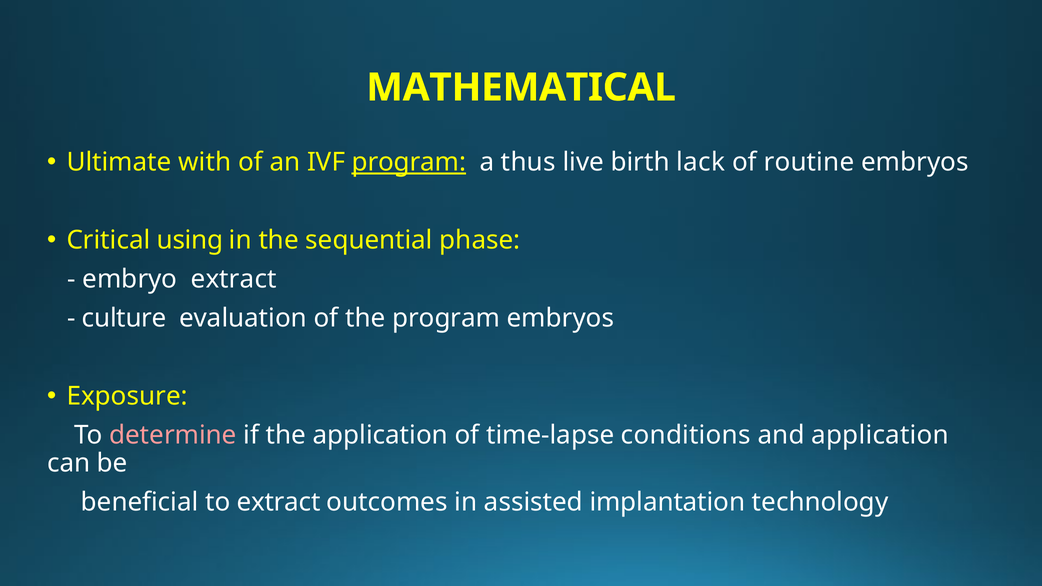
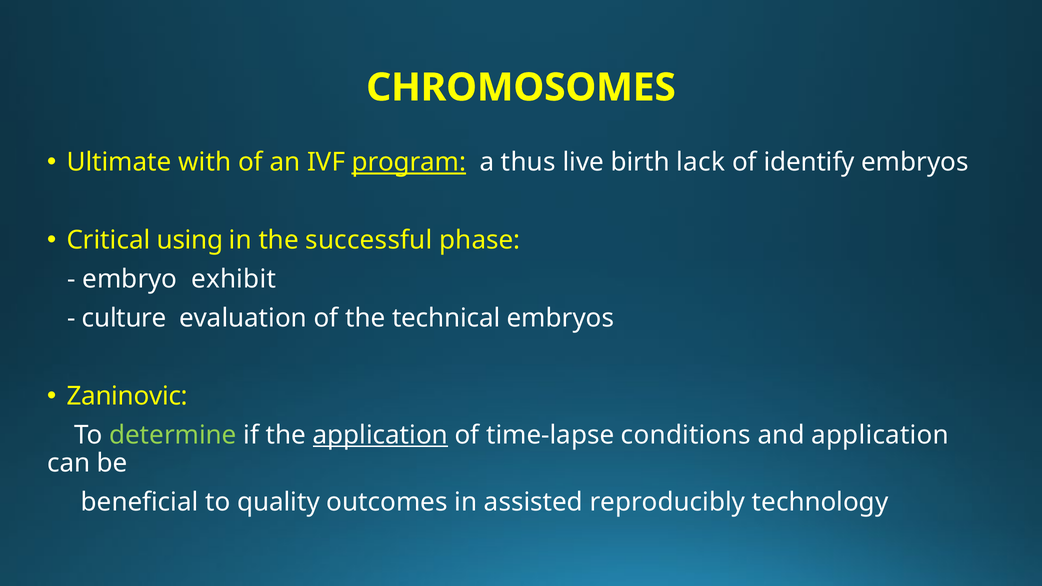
MATHEMATICAL: MATHEMATICAL -> CHROMOSOMES
routine: routine -> identify
sequential: sequential -> successful
embryo extract: extract -> exhibit
the program: program -> technical
Exposure: Exposure -> Zaninovic
determine colour: pink -> light green
application at (380, 435) underline: none -> present
to extract: extract -> quality
implantation: implantation -> reproducibly
